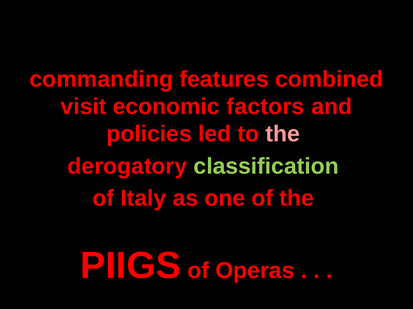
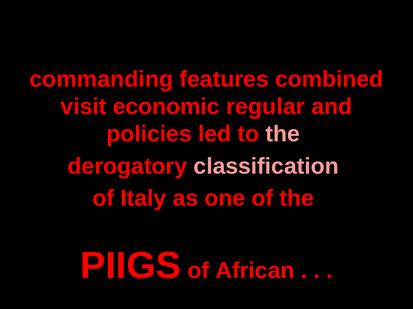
factors: factors -> regular
classification colour: light green -> pink
Operas: Operas -> African
